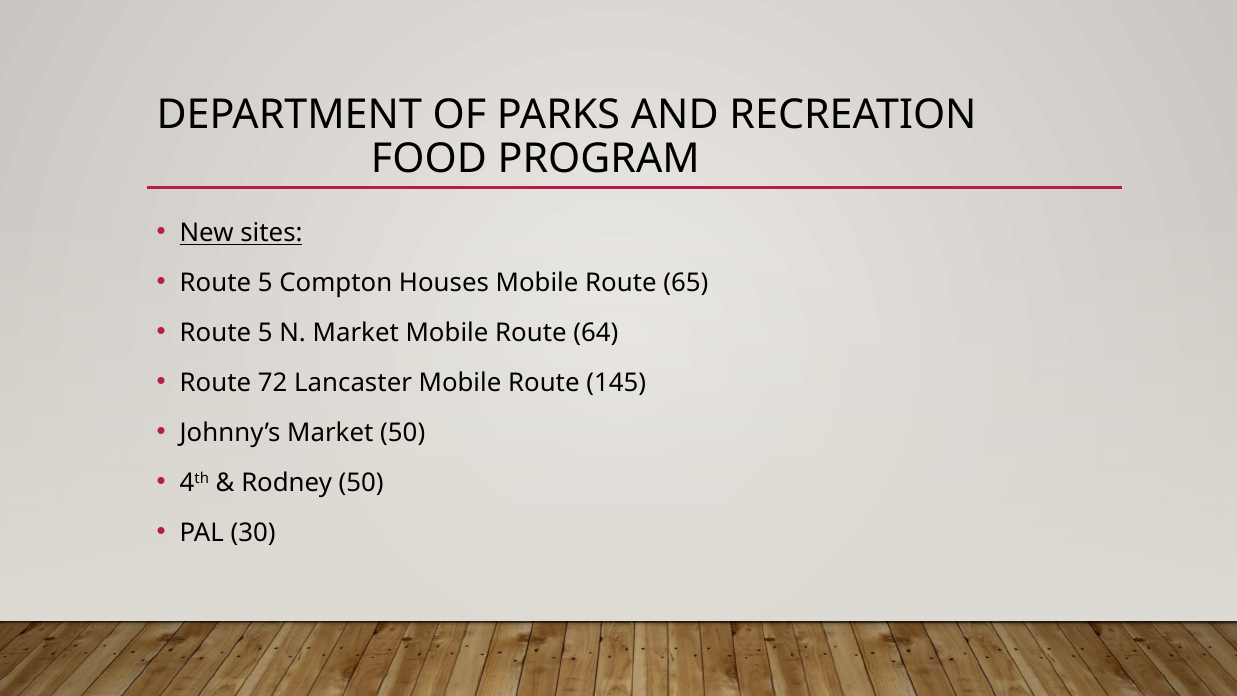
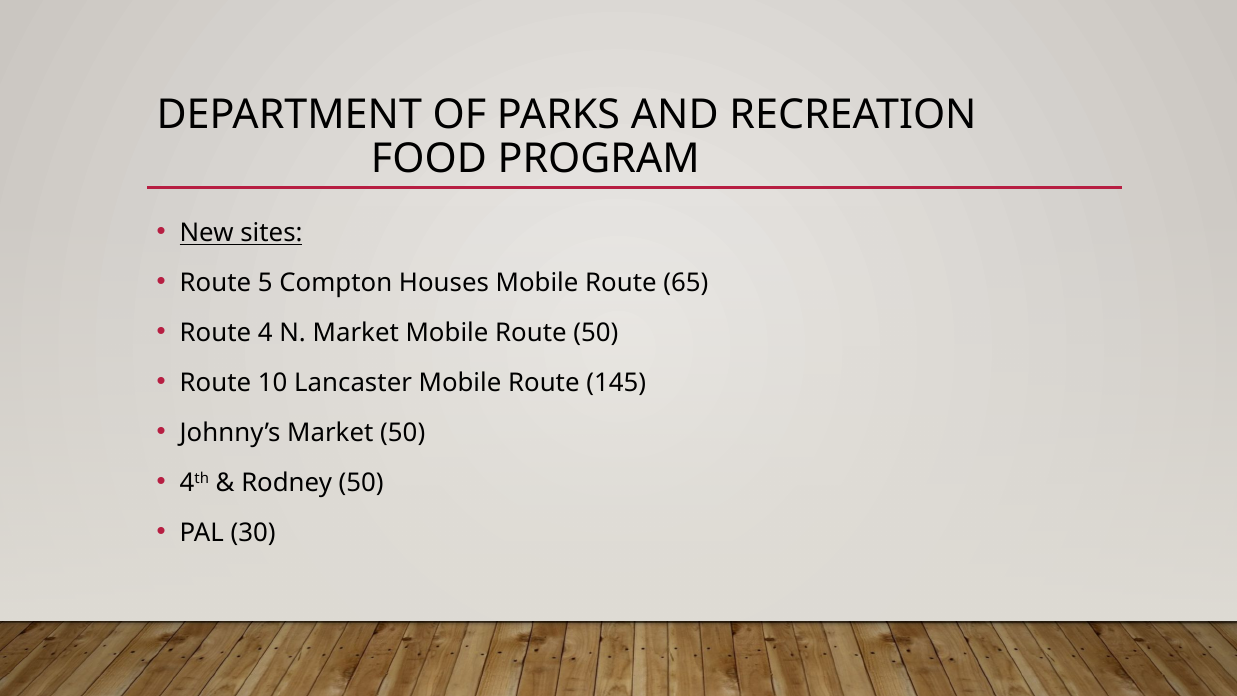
5 at (265, 333): 5 -> 4
Route 64: 64 -> 50
72: 72 -> 10
